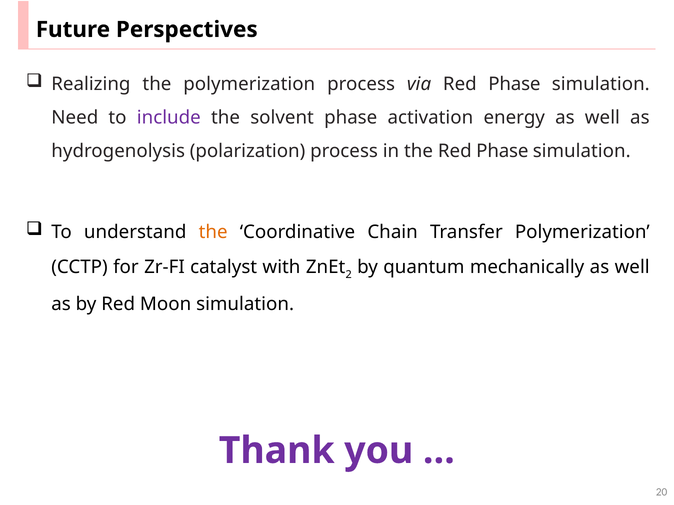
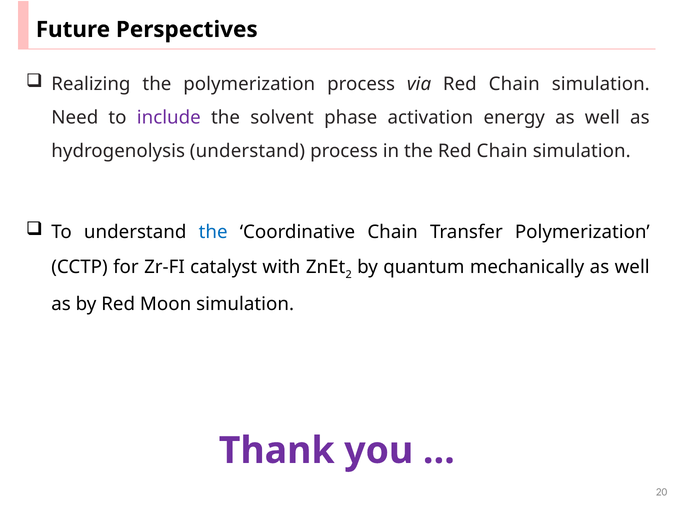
via Red Phase: Phase -> Chain
hydrogenolysis polarization: polarization -> understand
the Red Phase: Phase -> Chain
the at (213, 232) colour: orange -> blue
